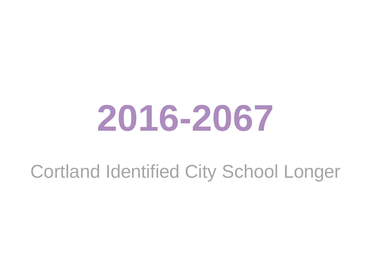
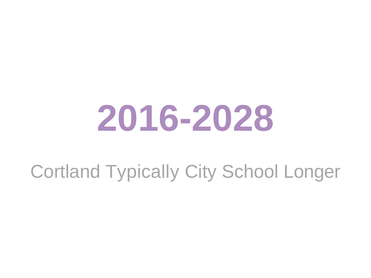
2016-2067: 2016-2067 -> 2016-2028
Identified: Identified -> Typically
